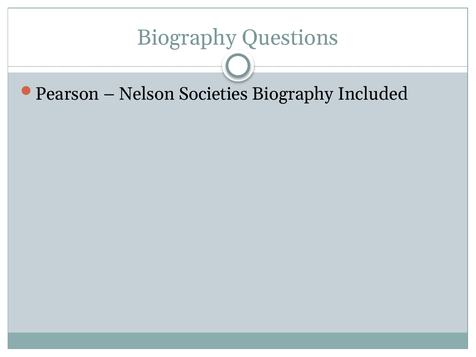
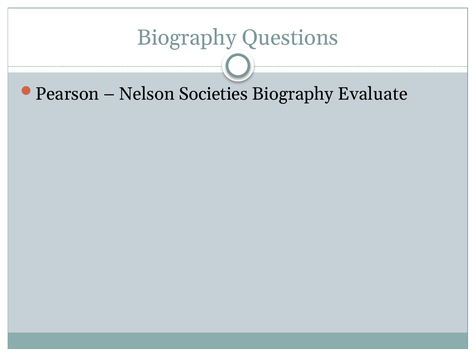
Included: Included -> Evaluate
